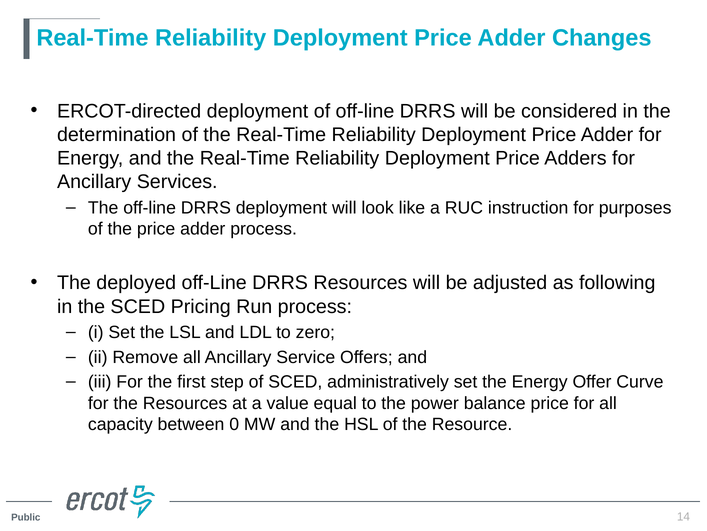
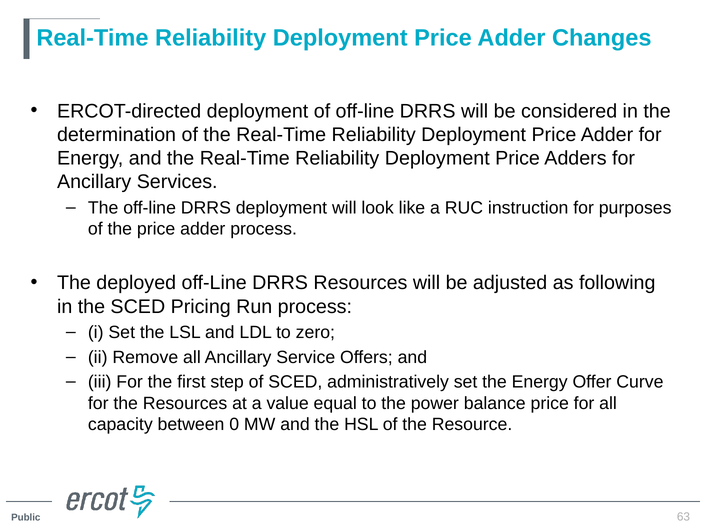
14: 14 -> 63
